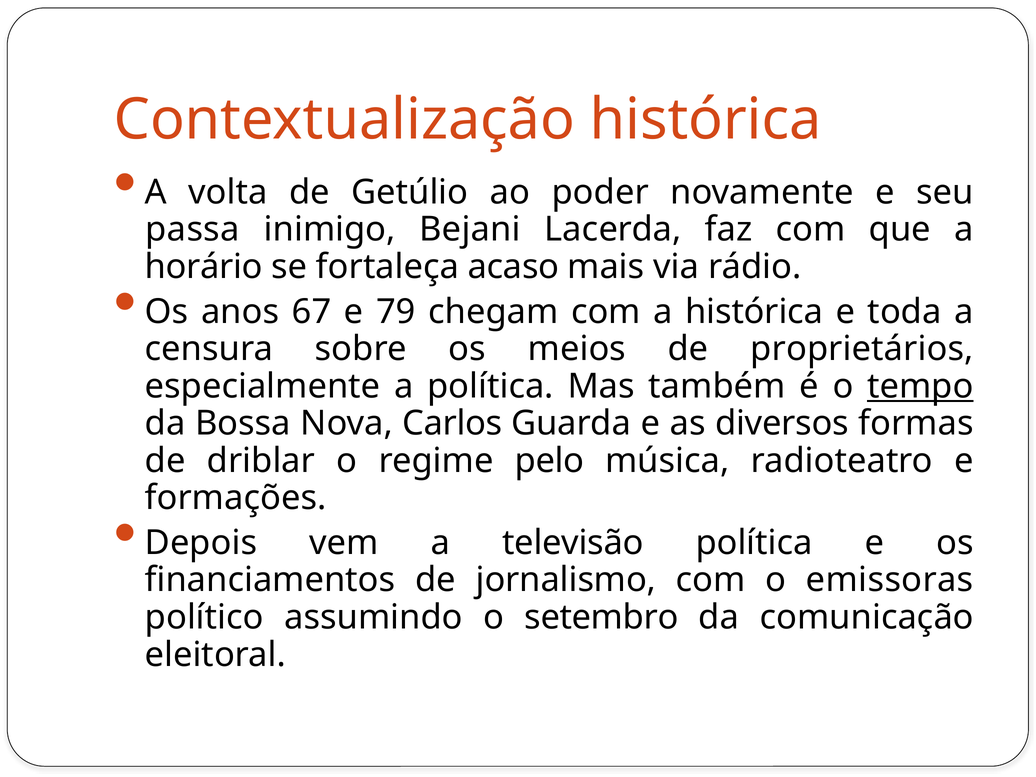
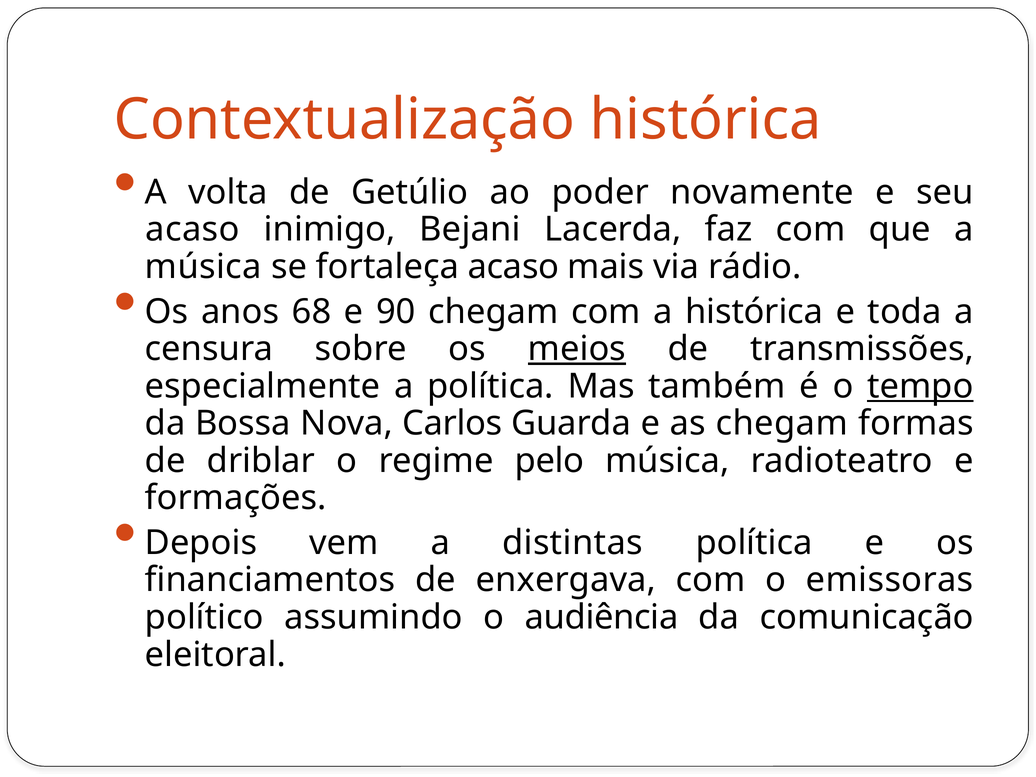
passa at (193, 230): passa -> acaso
horário at (204, 267): horário -> música
67: 67 -> 68
79: 79 -> 90
meios underline: none -> present
proprietários: proprietários -> transmissões
as diversos: diversos -> chegam
televisão: televisão -> distintas
jornalismo: jornalismo -> enxergava
setembro: setembro -> audiência
